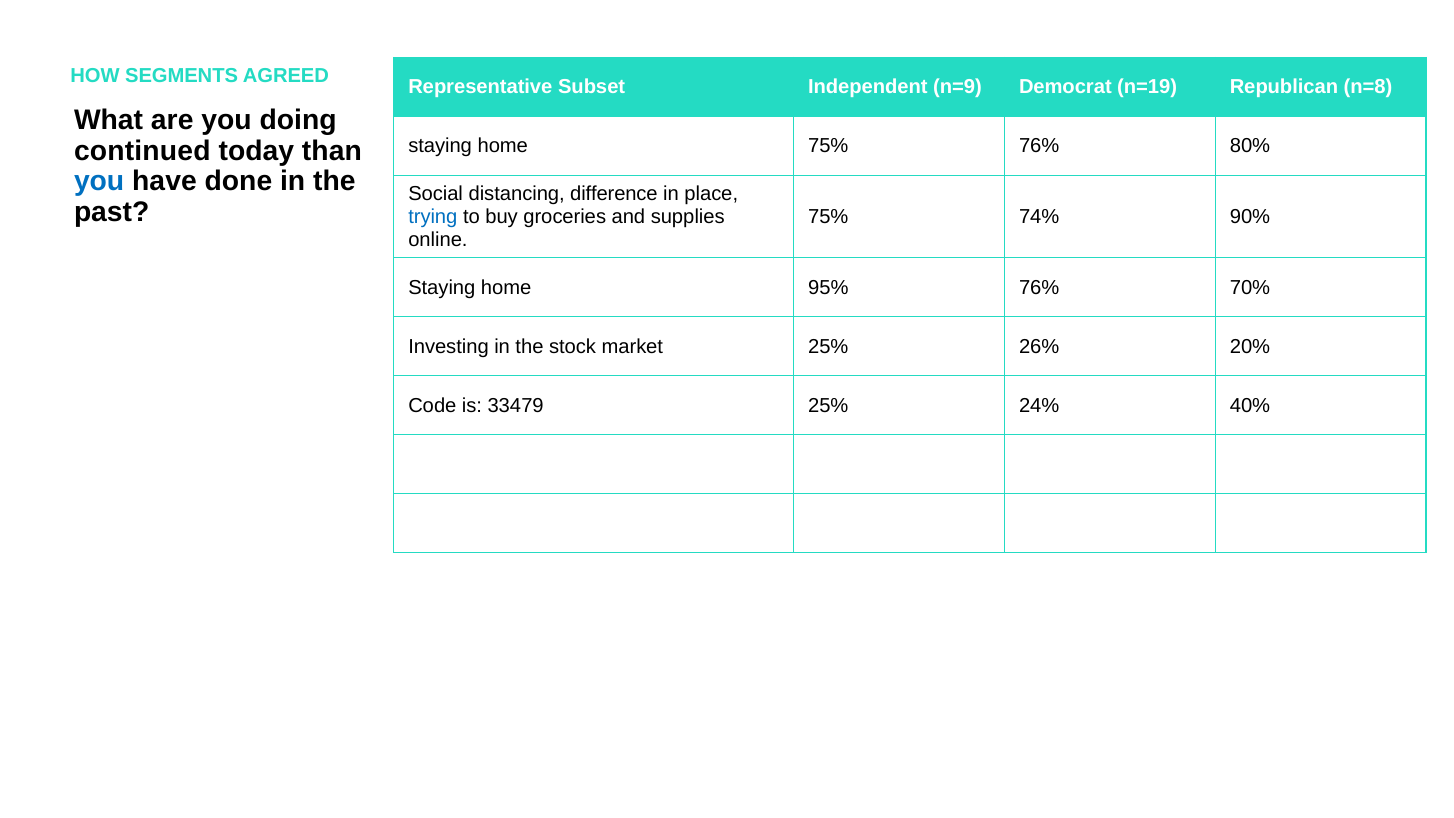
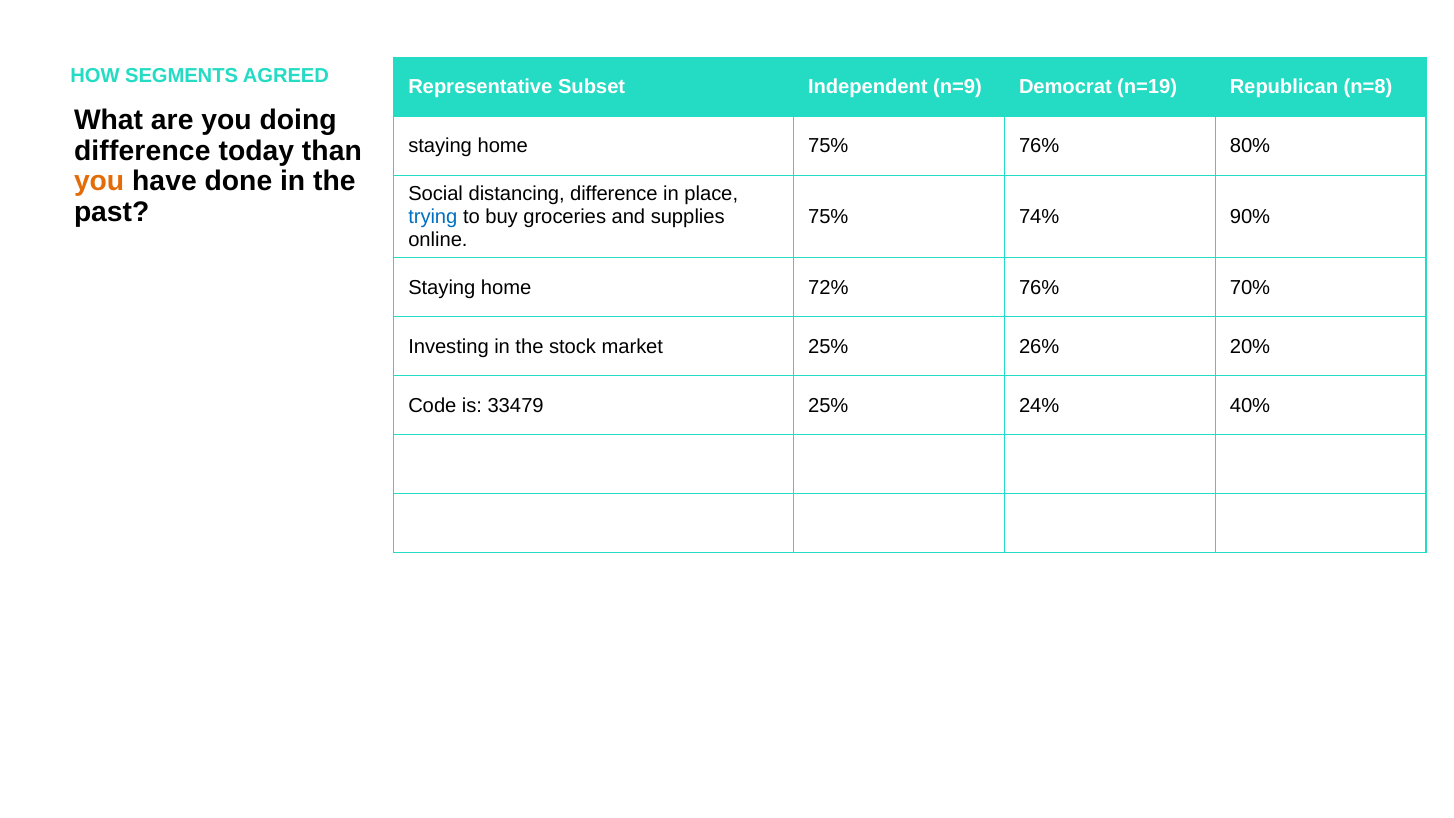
continued at (142, 151): continued -> difference
you at (99, 182) colour: blue -> orange
95%: 95% -> 72%
